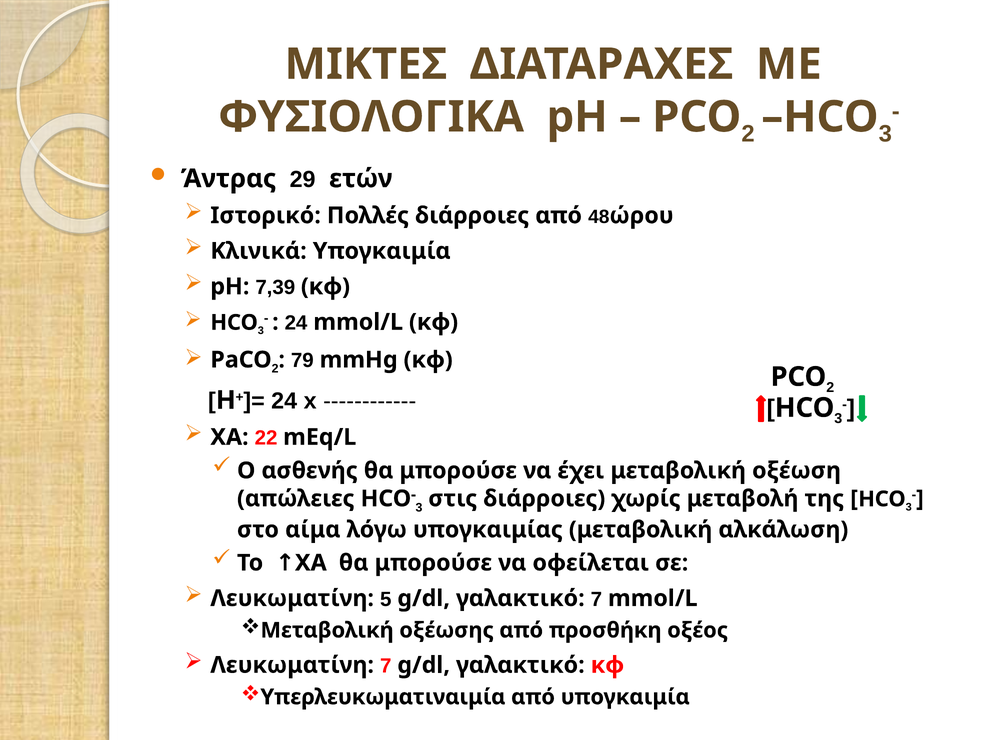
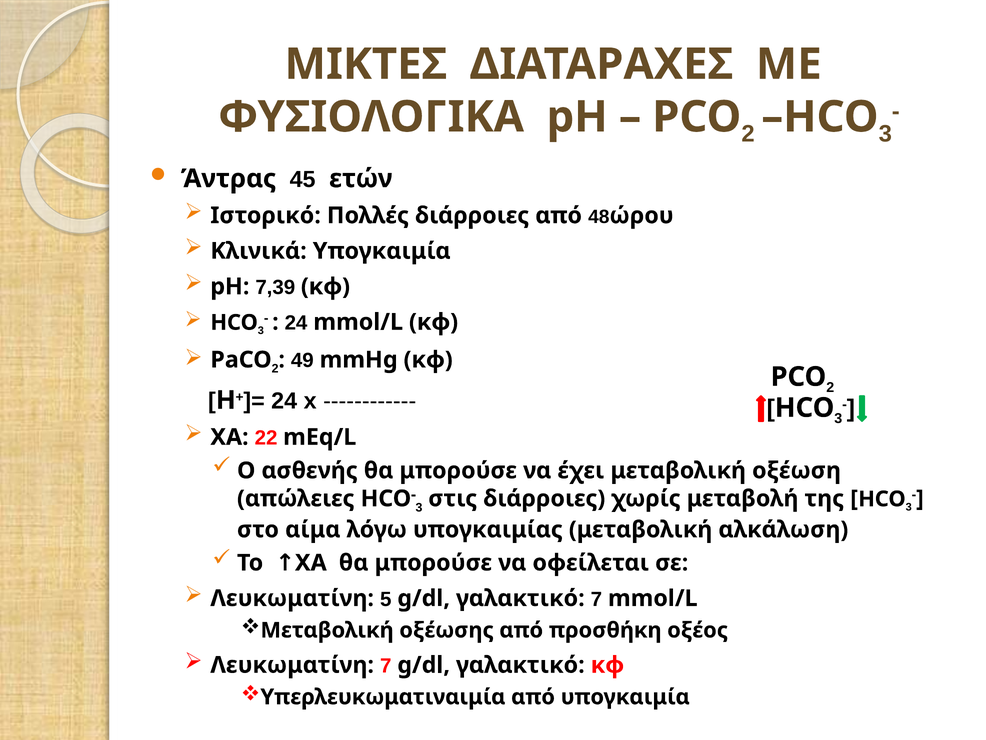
29: 29 -> 45
79: 79 -> 49
